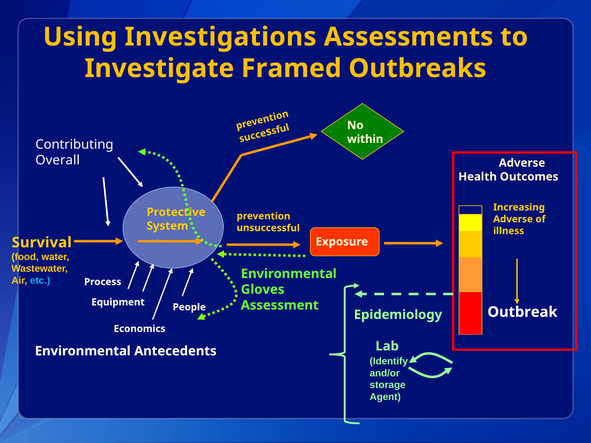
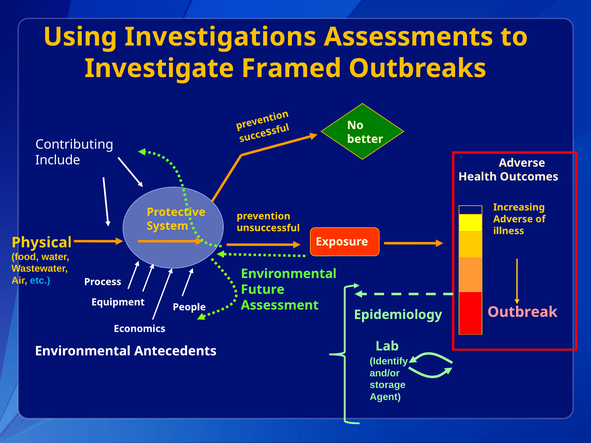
within: within -> better
Overall: Overall -> Include
Survival: Survival -> Physical
Gloves: Gloves -> Future
Outbreak colour: white -> pink
